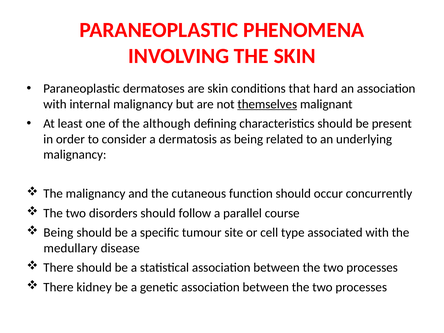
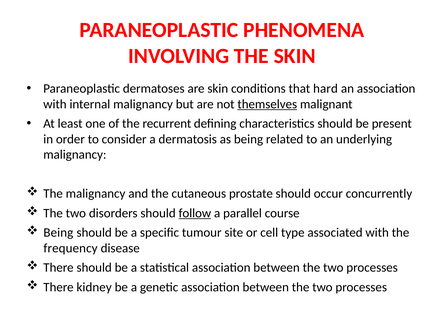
although: although -> recurrent
function: function -> prostate
follow underline: none -> present
medullary: medullary -> frequency
